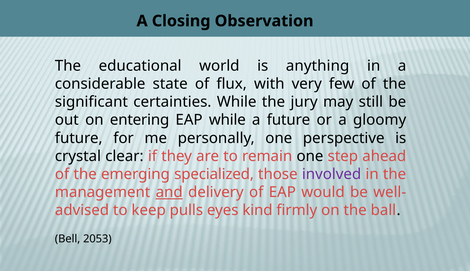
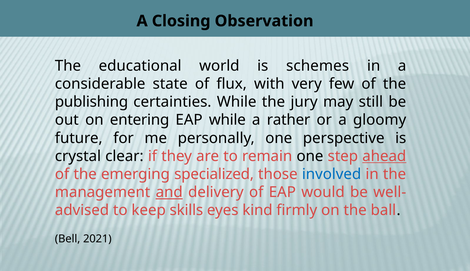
anything: anything -> schemes
significant: significant -> publishing
a future: future -> rather
ahead underline: none -> present
involved colour: purple -> blue
pulls: pulls -> skills
2053: 2053 -> 2021
